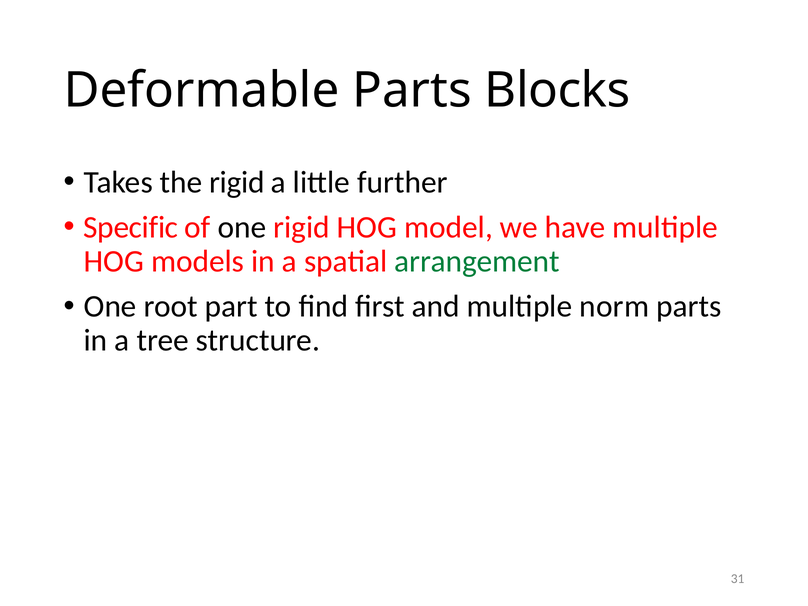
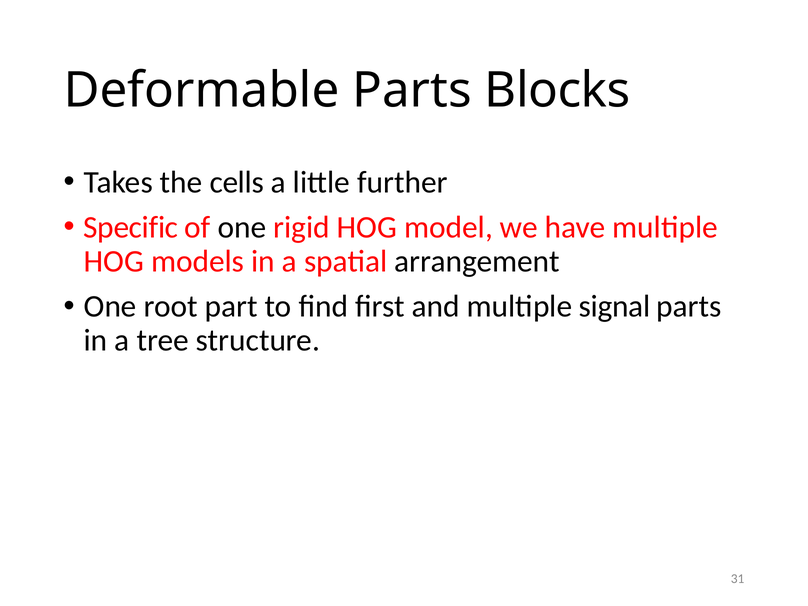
the rigid: rigid -> cells
arrangement colour: green -> black
norm: norm -> signal
